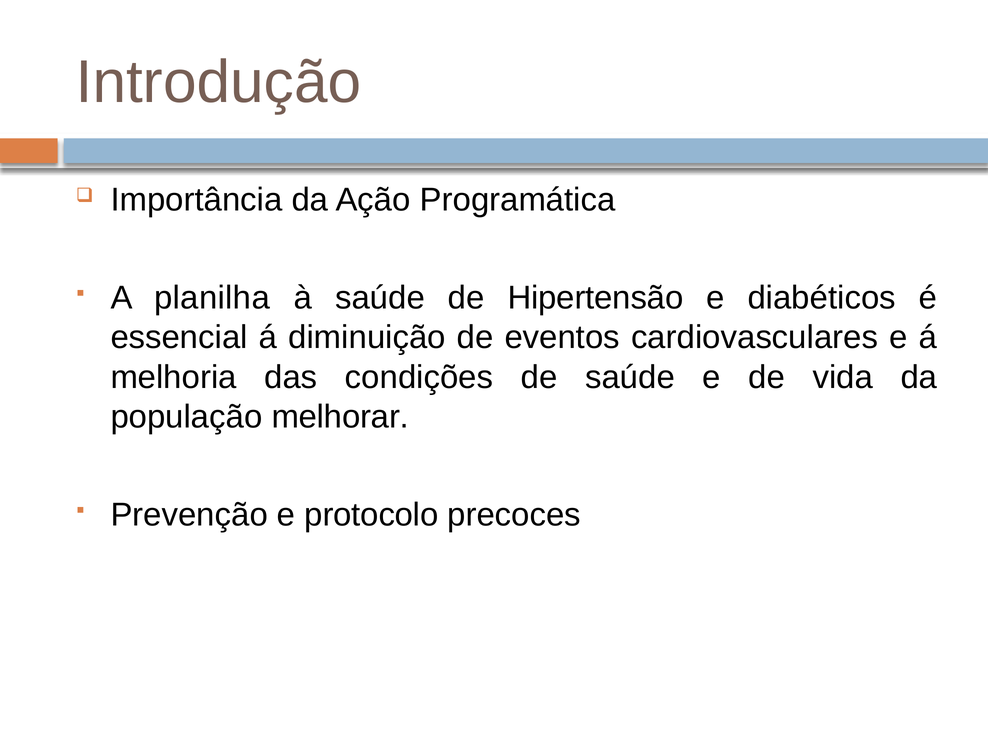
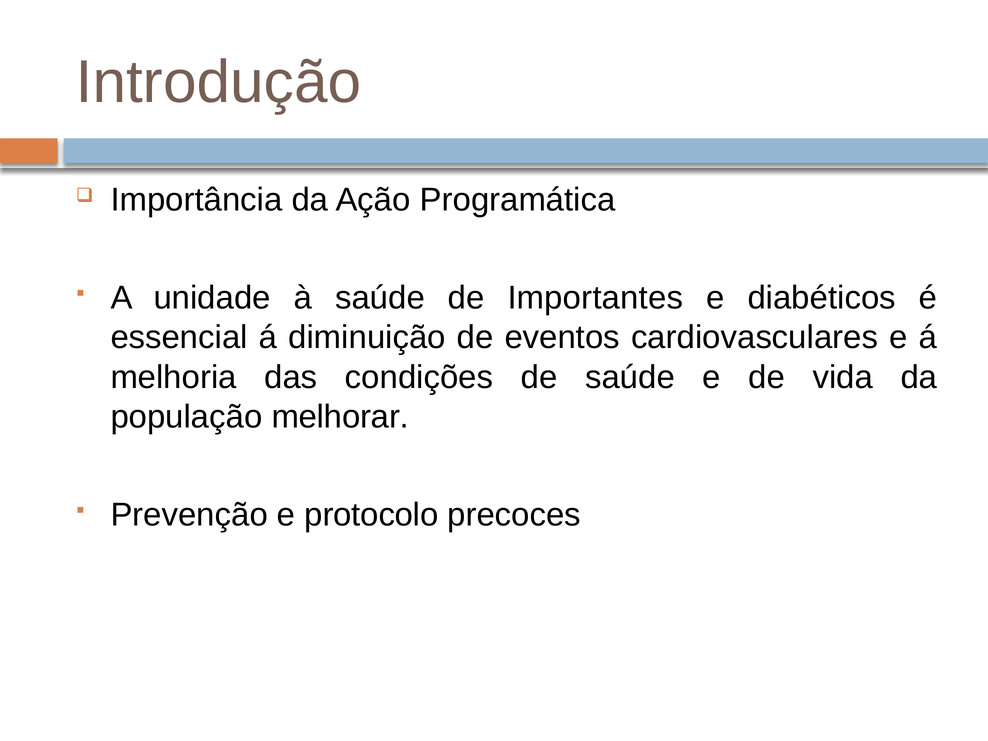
planilha: planilha -> unidade
Hipertensão: Hipertensão -> Importantes
